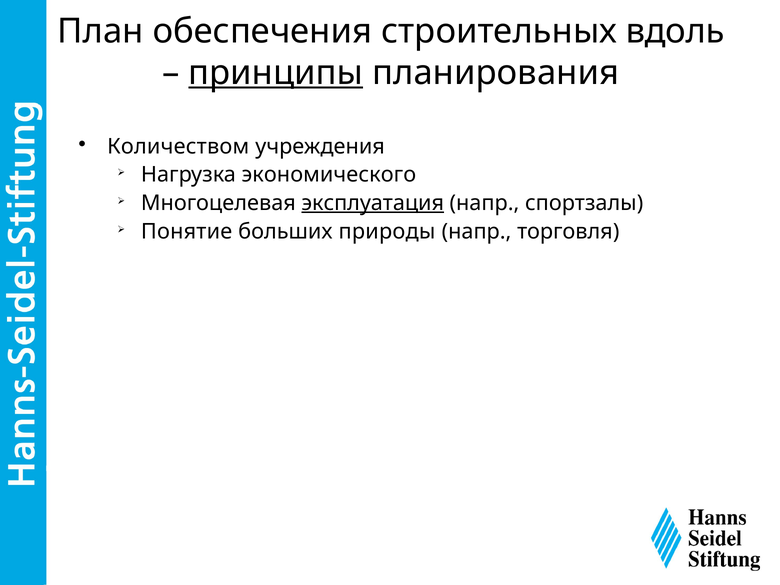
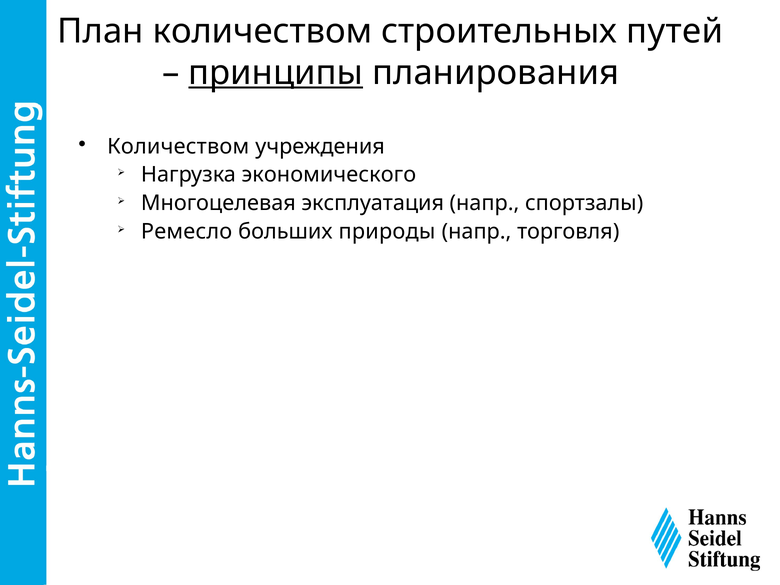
План обеспечения: обеспечения -> количеством
вдоль: вдоль -> путей
эксплуатация underline: present -> none
Понятие: Понятие -> Ремесло
